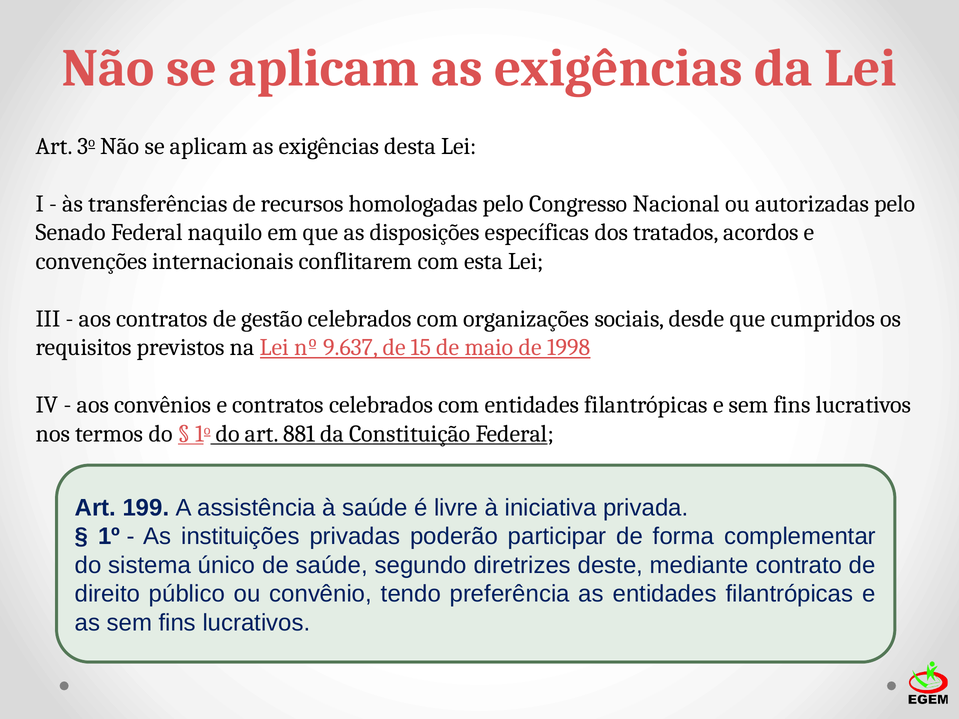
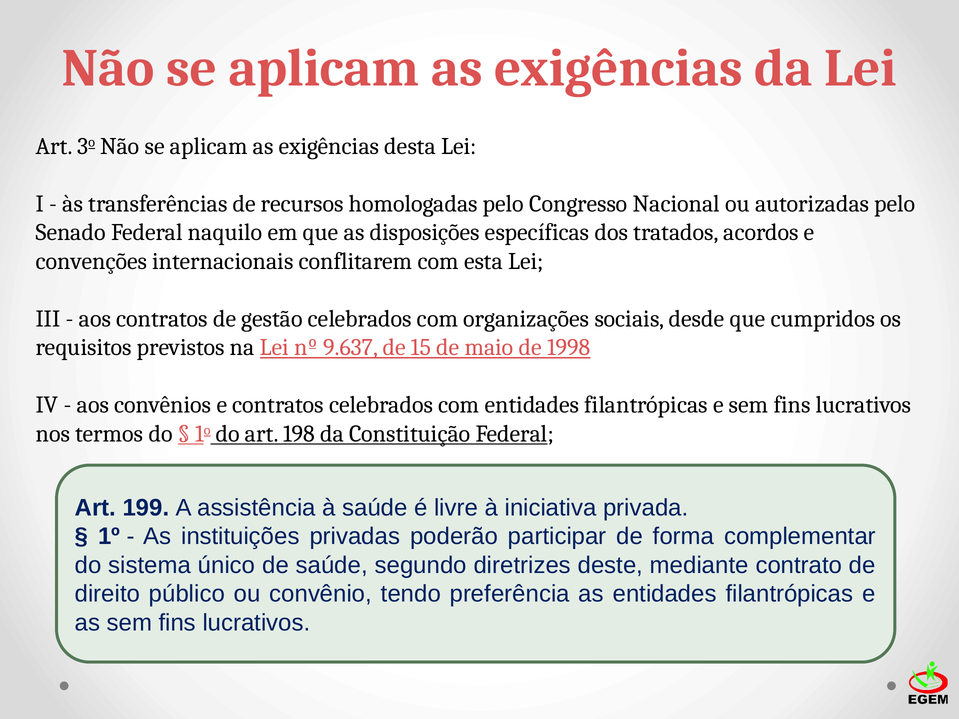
881: 881 -> 198
